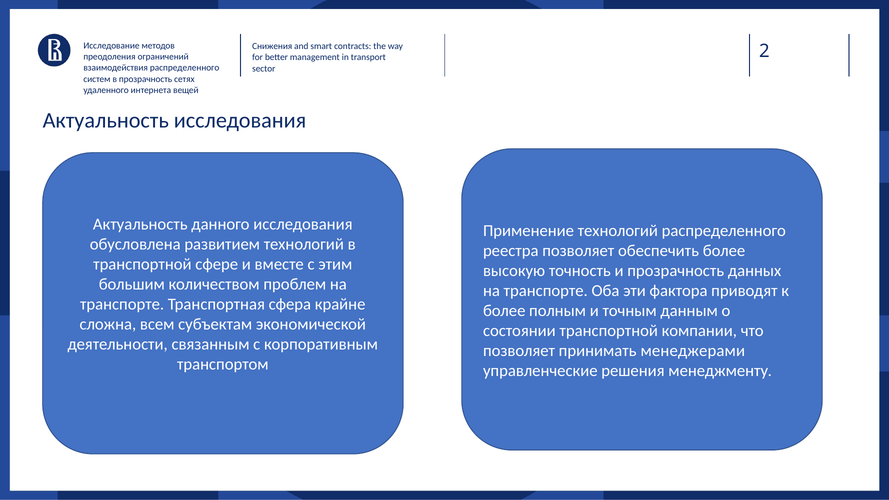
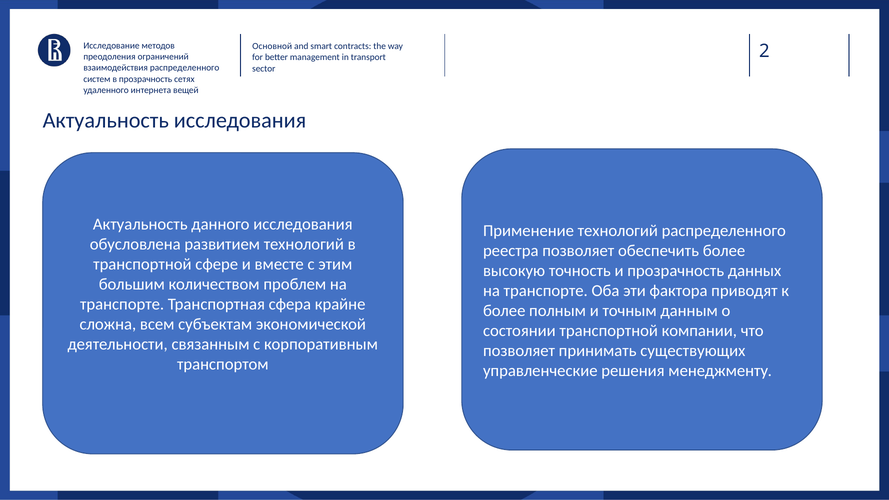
Снижения: Снижения -> Основной
менеджерами: менеджерами -> существующих
